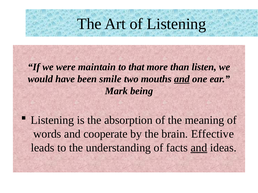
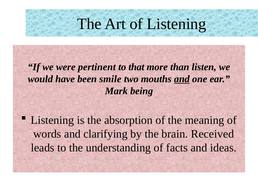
maintain: maintain -> pertinent
cooperate: cooperate -> clarifying
Effective: Effective -> Received
and at (199, 148) underline: present -> none
